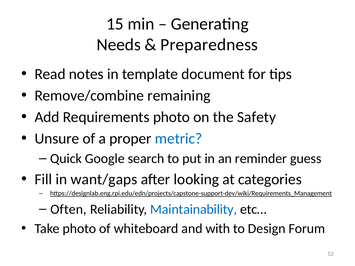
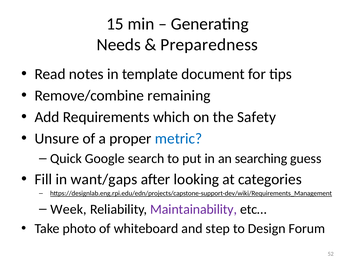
Requirements photo: photo -> which
reminder: reminder -> searching
Often: Often -> Week
Maintainability colour: blue -> purple
with: with -> step
